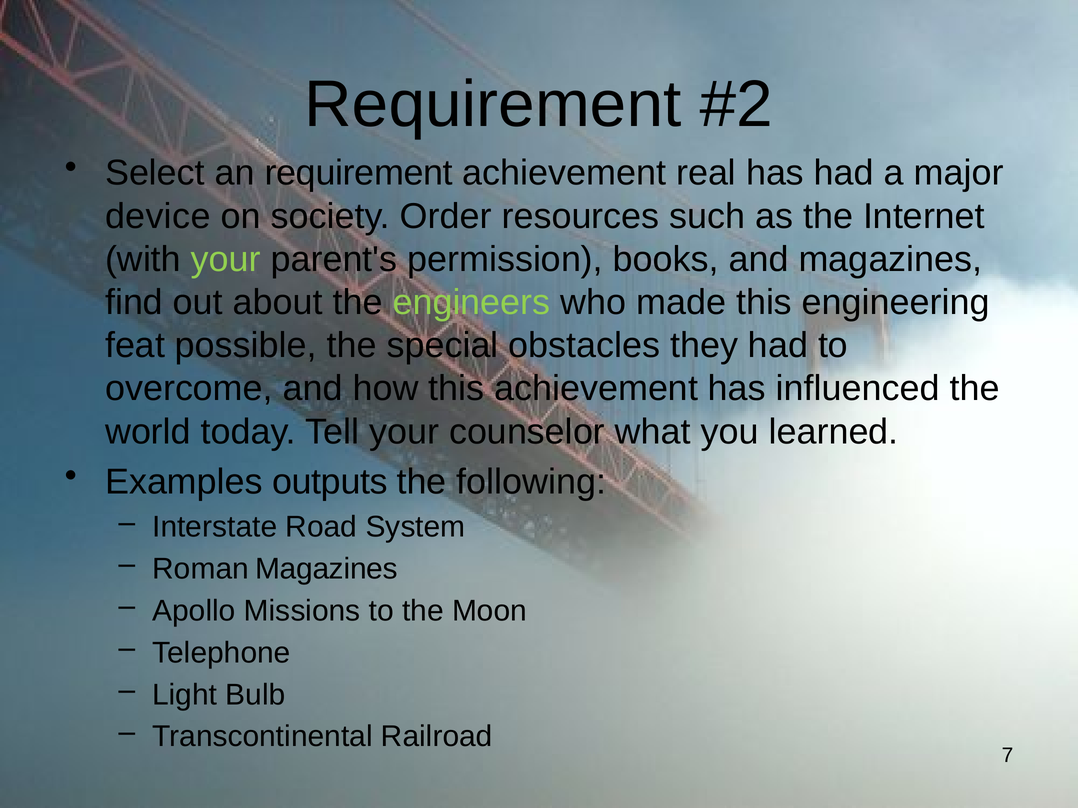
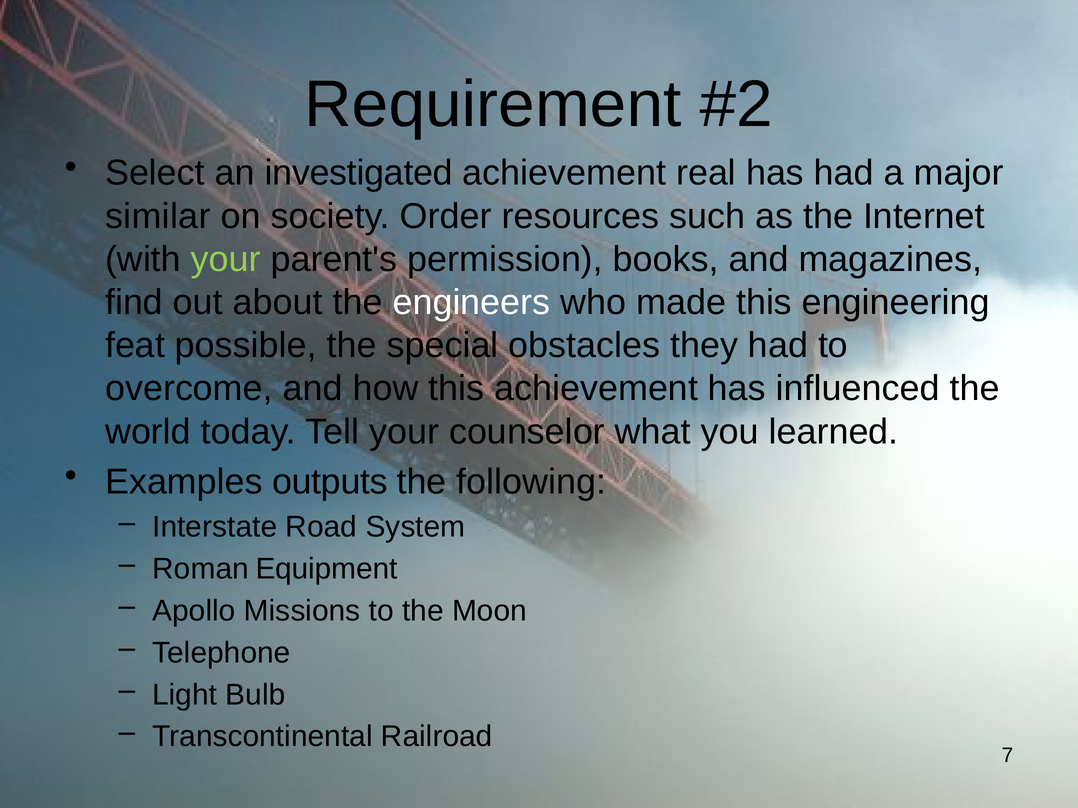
an requirement: requirement -> investigated
device: device -> similar
engineers colour: light green -> white
Roman Magazines: Magazines -> Equipment
